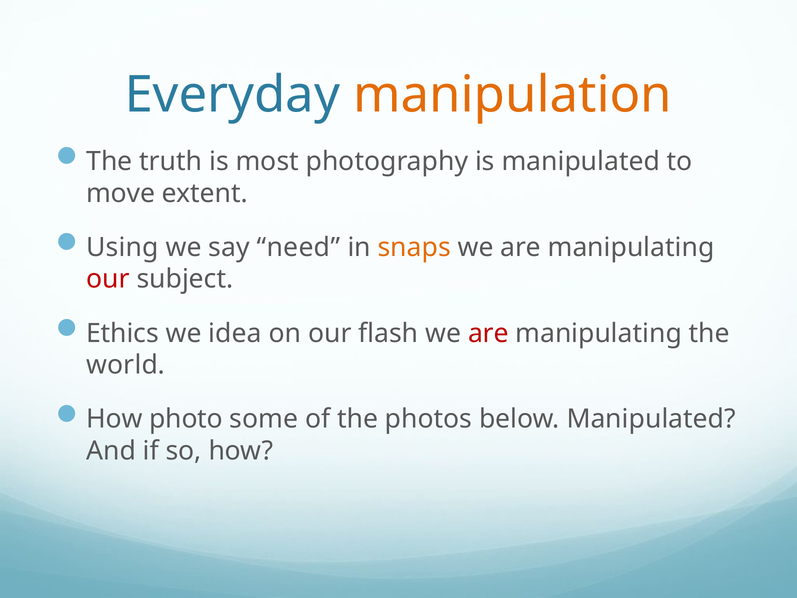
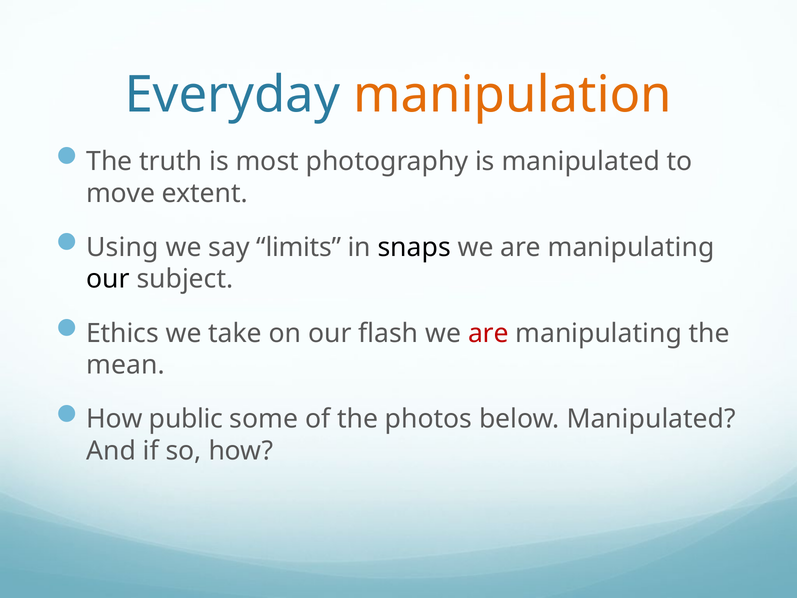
need: need -> limits
snaps colour: orange -> black
our at (108, 279) colour: red -> black
idea: idea -> take
world: world -> mean
photo: photo -> public
